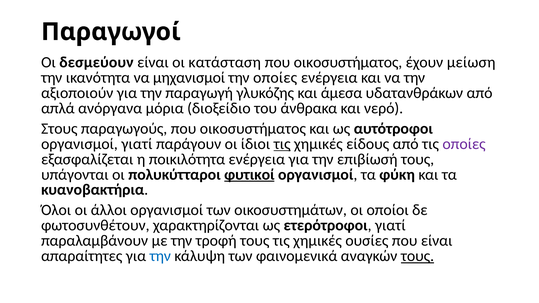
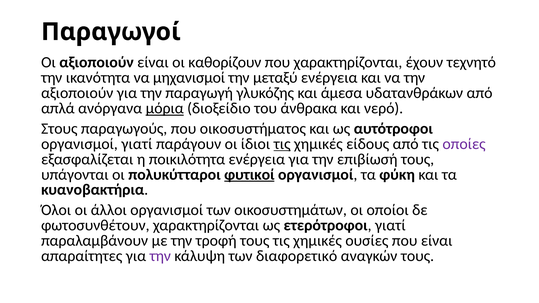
Οι δεσμεύουν: δεσμεύουν -> αξιοποιούν
κατάσταση: κατάσταση -> καθορίζουν
οικοσυστήματος at (348, 62): οικοσυστήματος -> χαρακτηρίζονται
μείωση: μείωση -> τεχνητό
την οποίες: οποίες -> μεταξύ
μόρια underline: none -> present
την at (160, 256) colour: blue -> purple
φαινομενικά: φαινομενικά -> διαφορετικό
τους at (417, 256) underline: present -> none
